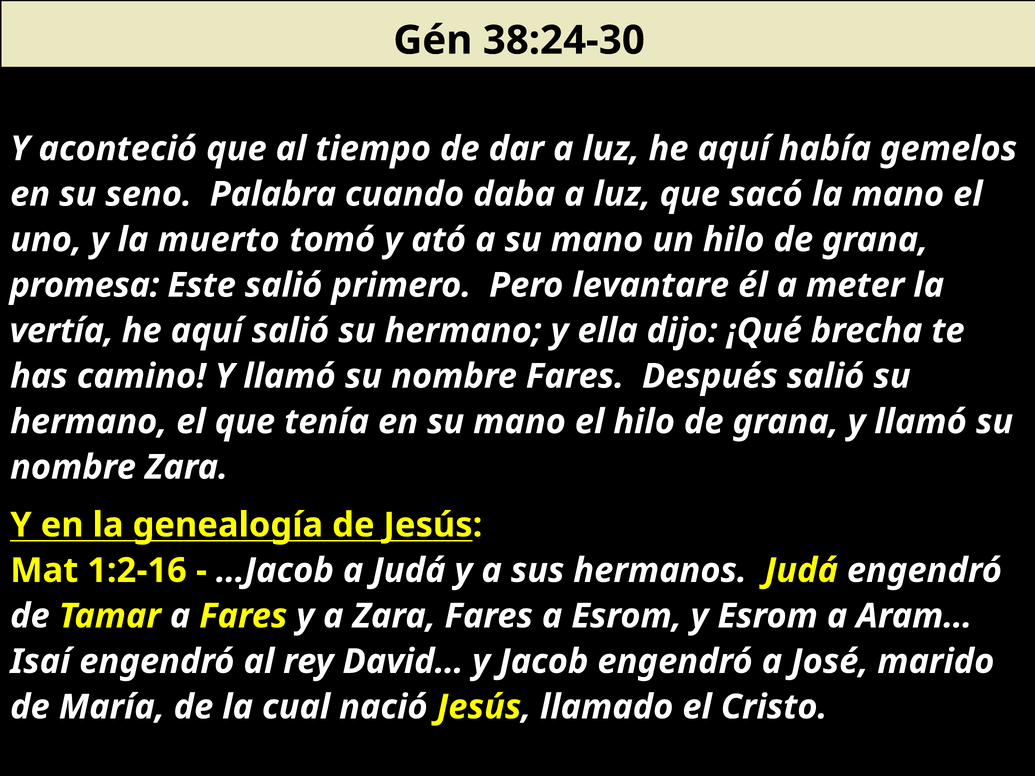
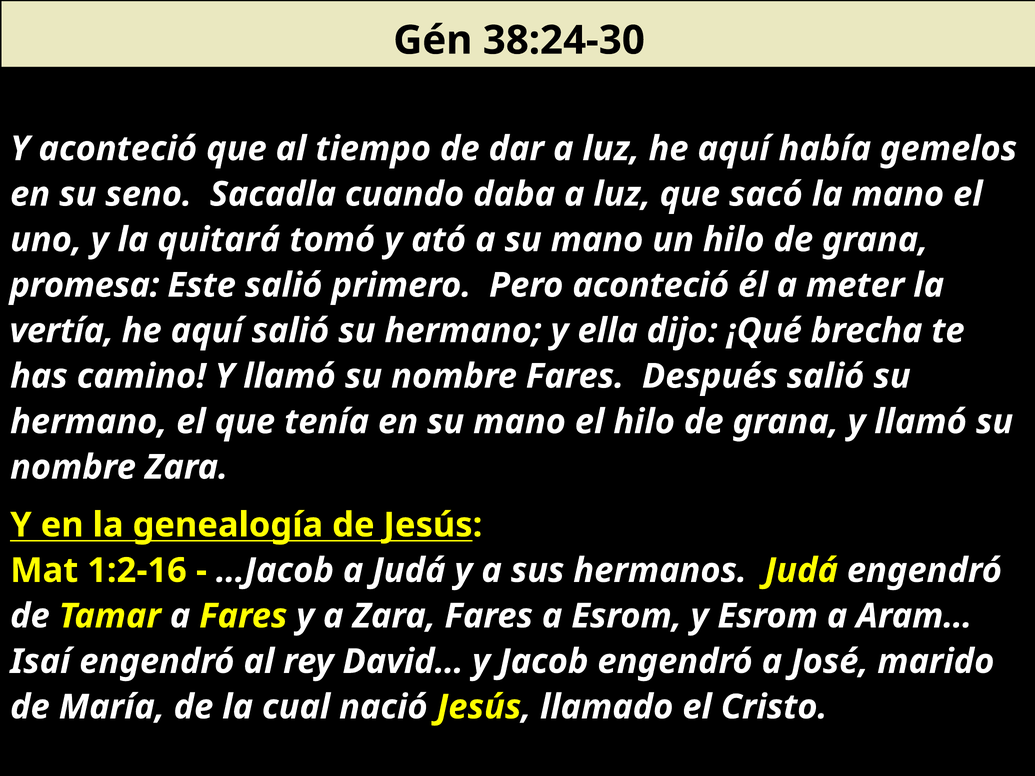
Palabra: Palabra -> Sacadla
muerto: muerto -> quitará
Pero levantare: levantare -> aconteció
